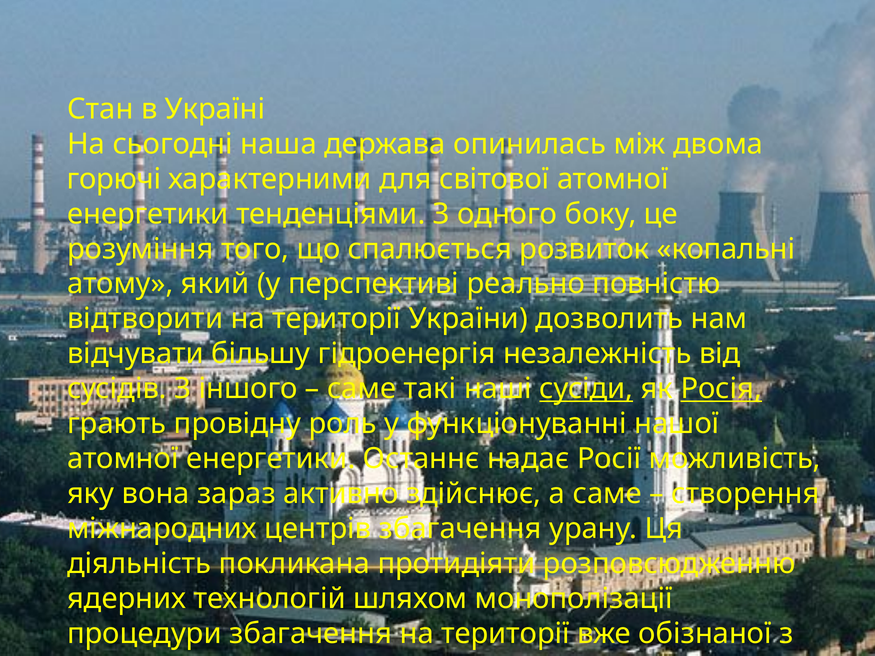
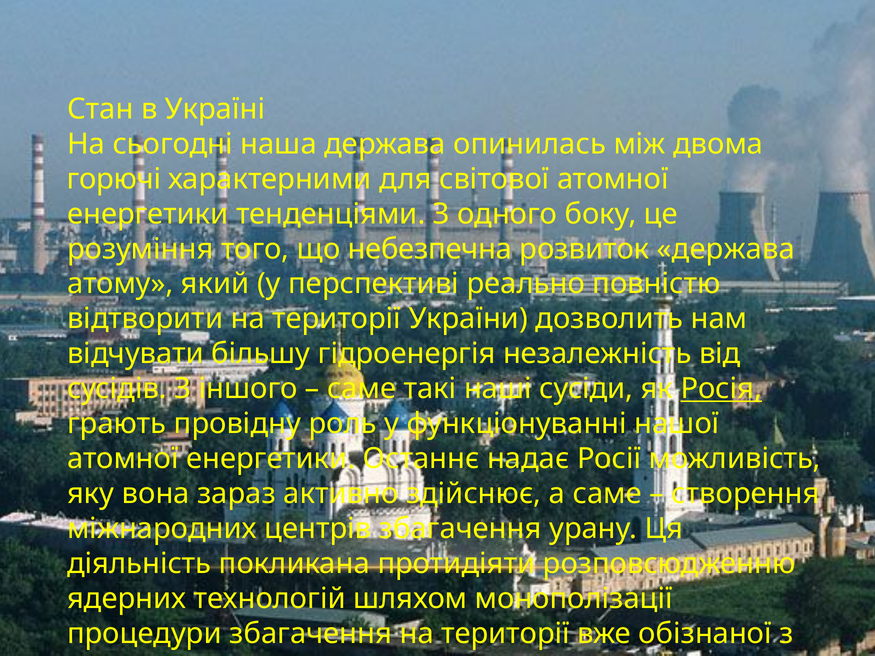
спалюється: спалюється -> небезпечна
розвиток копальні: копальні -> держава
сусіди underline: present -> none
